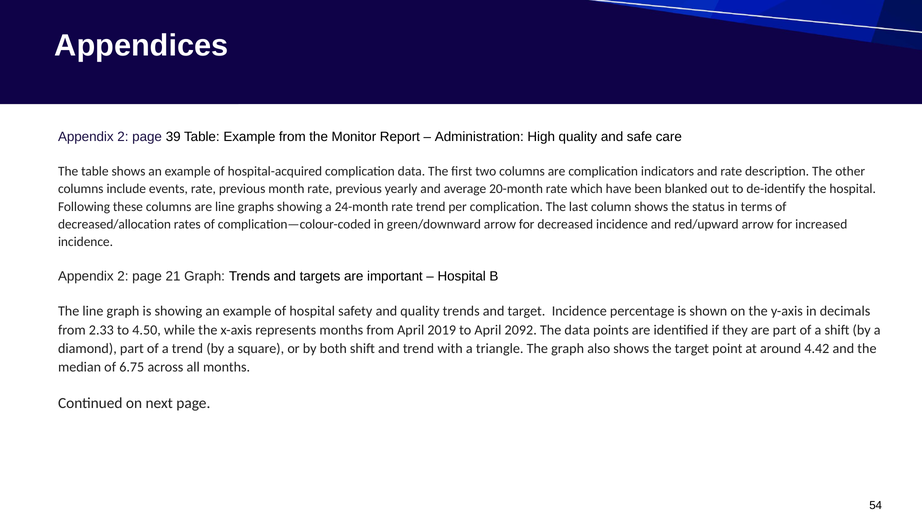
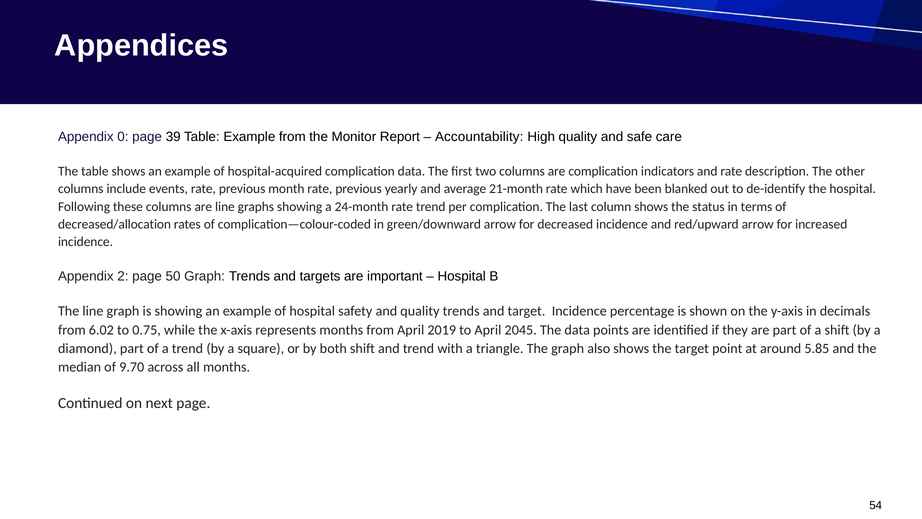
2 at (123, 137): 2 -> 0
Administration: Administration -> Accountability
20-month: 20-month -> 21-month
21: 21 -> 50
2.33: 2.33 -> 6.02
4.50: 4.50 -> 0.75
2092: 2092 -> 2045
4.42: 4.42 -> 5.85
6.75: 6.75 -> 9.70
